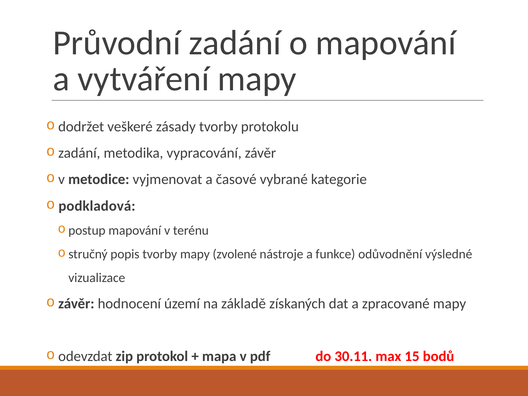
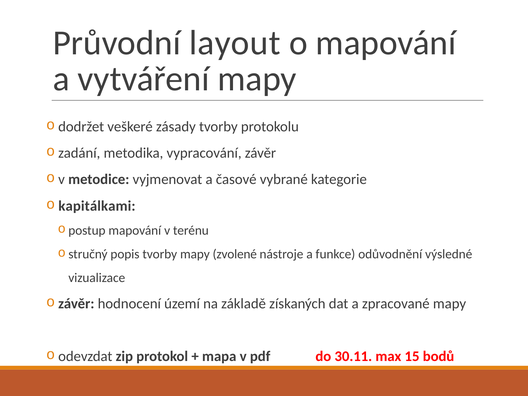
Průvodní zadání: zadání -> layout
podkladová: podkladová -> kapitálkami
